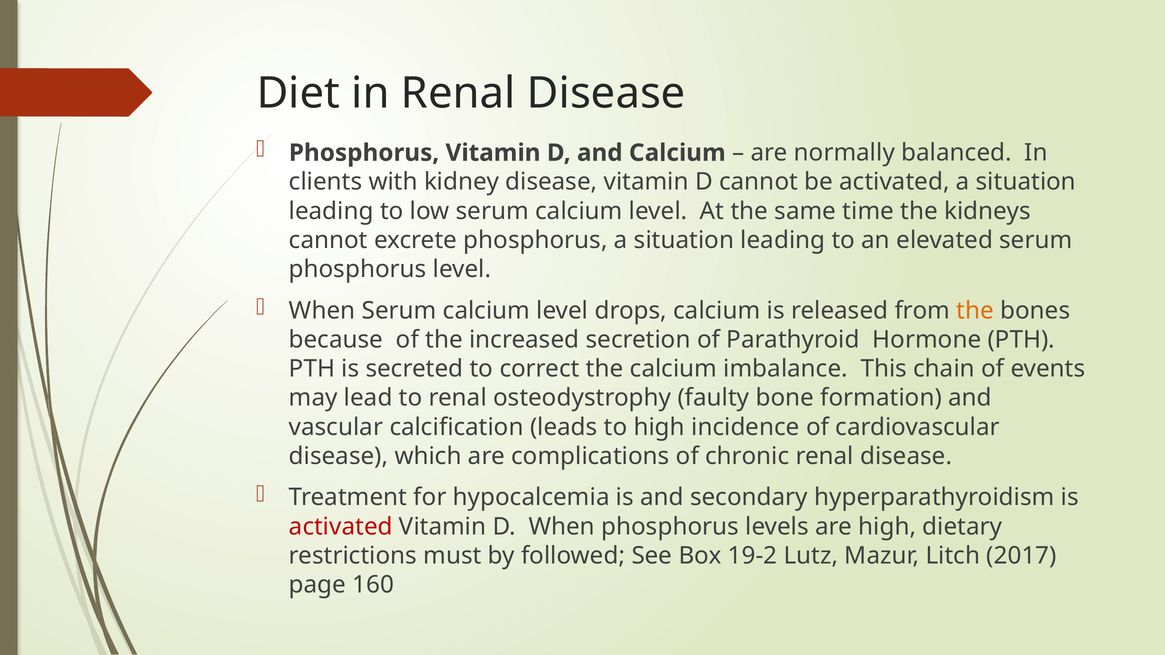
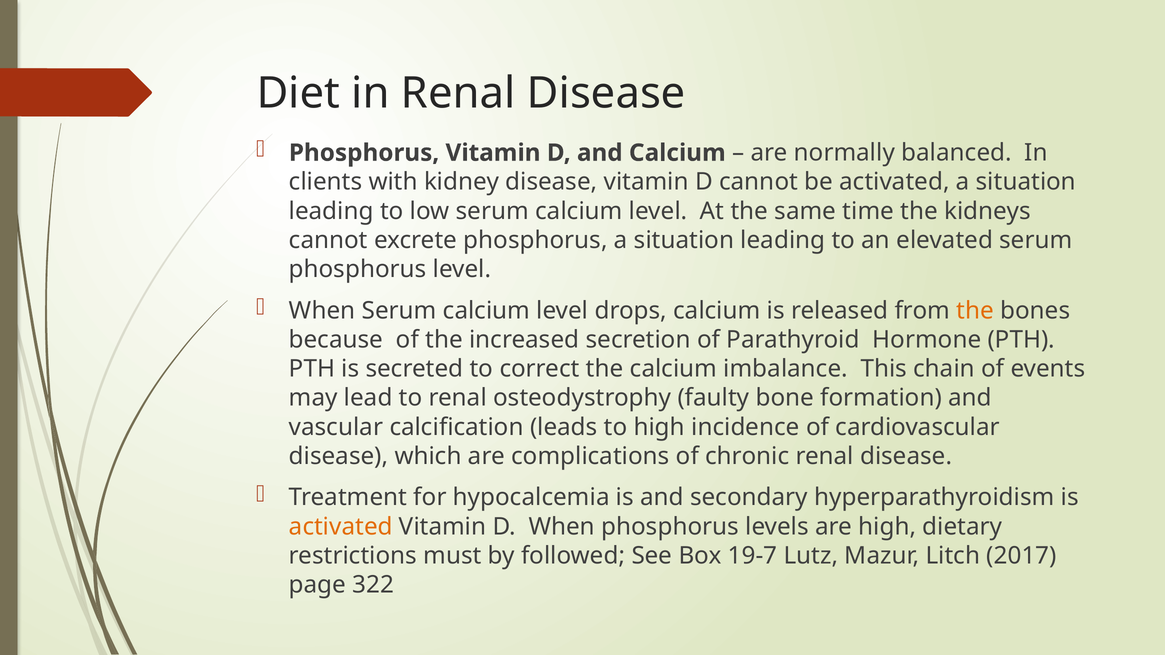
activated at (341, 527) colour: red -> orange
19-2: 19-2 -> 19-7
160: 160 -> 322
